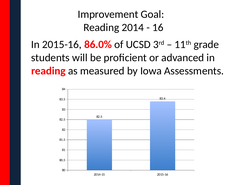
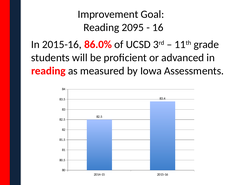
2014: 2014 -> 2095
